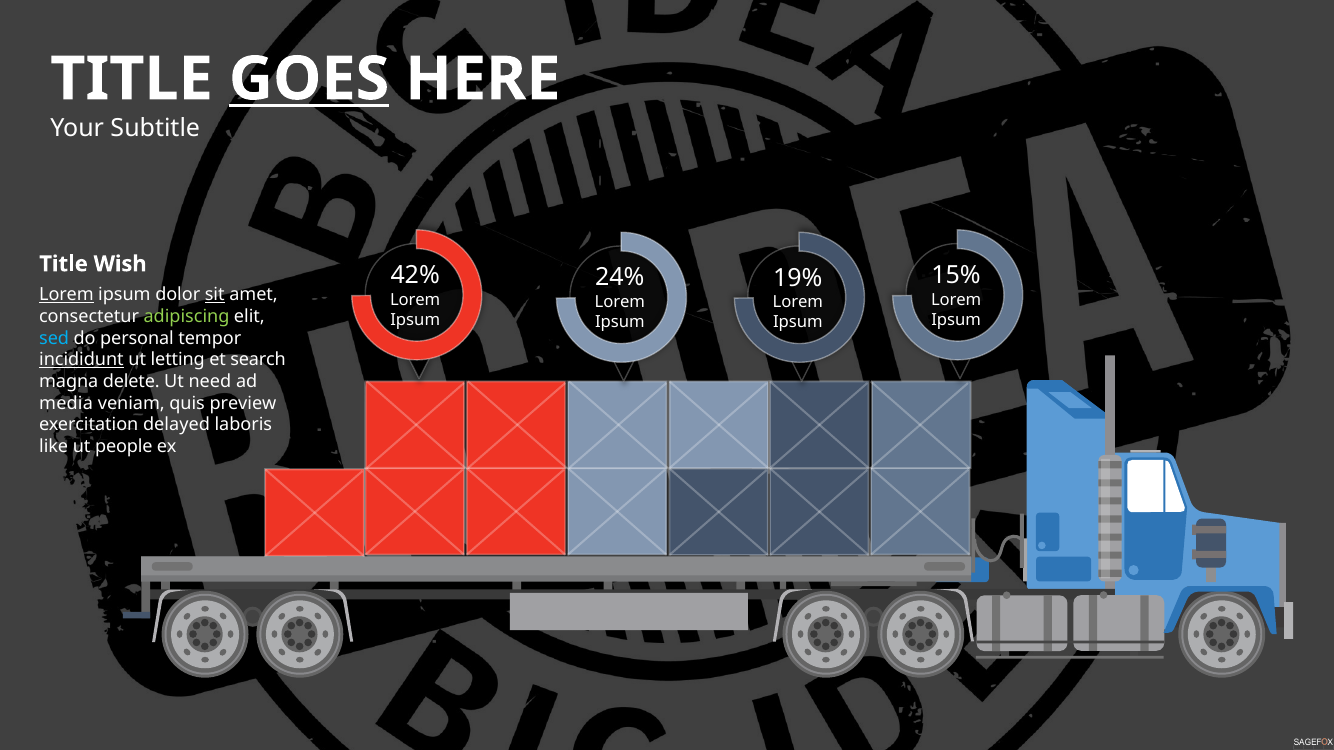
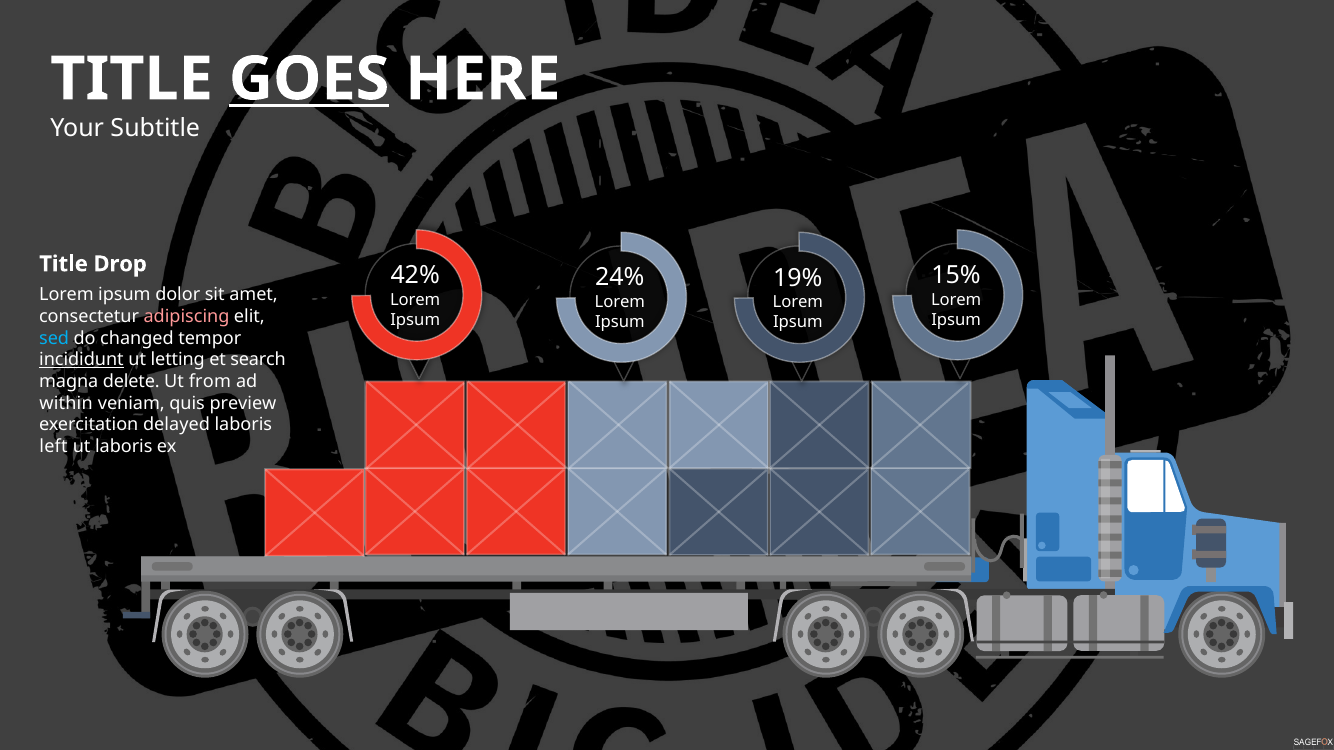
Wish: Wish -> Drop
Lorem at (66, 295) underline: present -> none
sit underline: present -> none
adipiscing colour: light green -> pink
personal: personal -> changed
need: need -> from
media: media -> within
like: like -> left
ut people: people -> laboris
